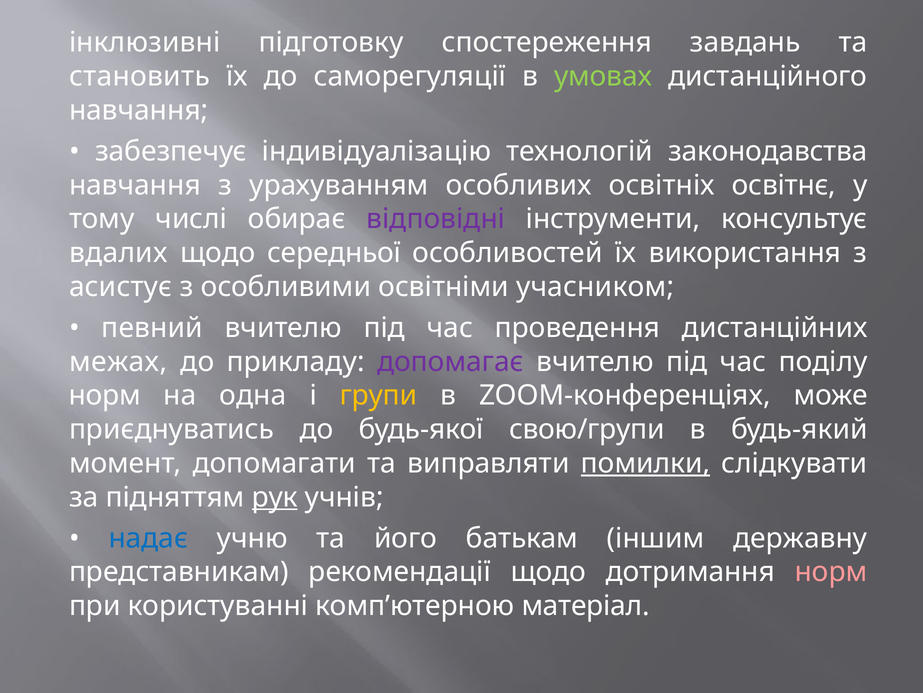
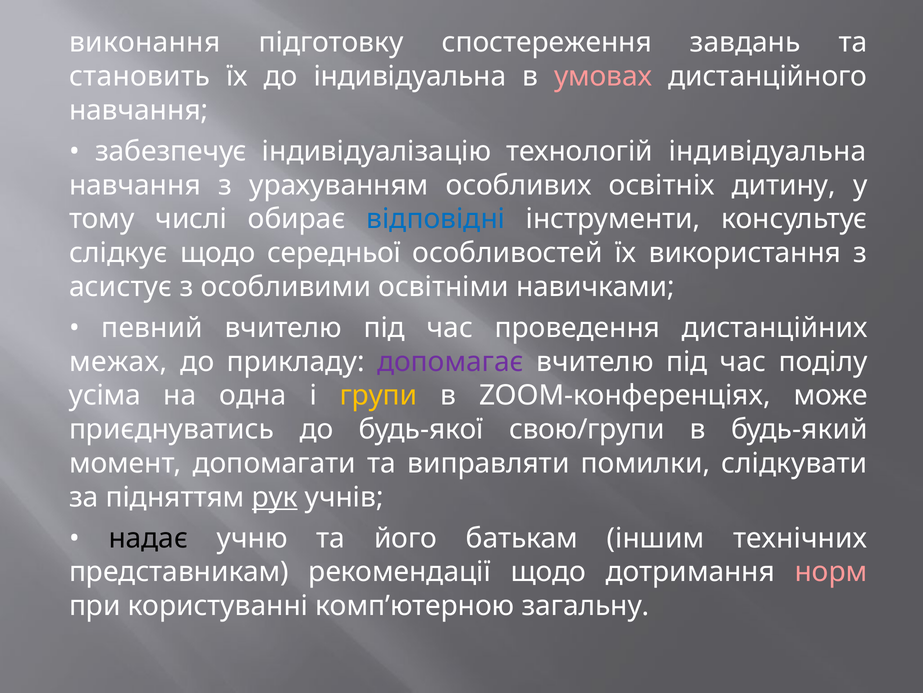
інклюзивні: інклюзивні -> виконання
до саморегуляції: саморегуляції -> індивідуальна
умовах colour: light green -> pink
технологій законодавства: законодавства -> індивідуальна
освітнє: освітнє -> дитину
відповідні colour: purple -> blue
вдалих: вдалих -> слідкує
учасником: учасником -> навичками
норм at (105, 395): норм -> усіма
помилки underline: present -> none
надає colour: blue -> black
державну: державну -> технічних
матеріал: матеріал -> загальну
